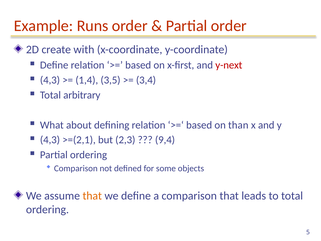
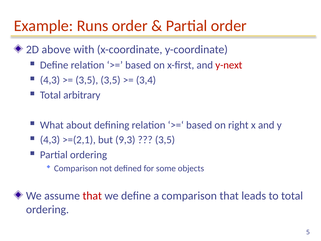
create: create -> above
1,4 at (87, 80): 1,4 -> 3,5
than: than -> right
2,3: 2,3 -> 9,3
9,4 at (165, 140): 9,4 -> 3,5
that at (92, 196) colour: orange -> red
